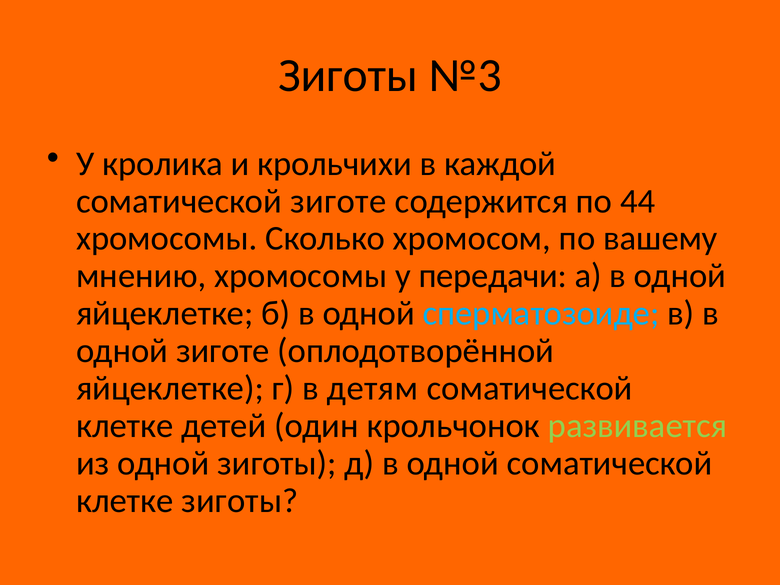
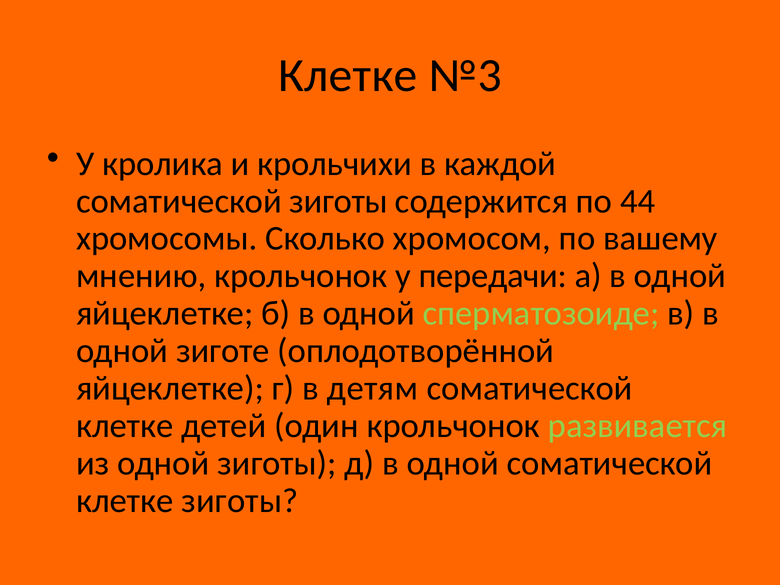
Зиготы at (348, 76): Зиготы -> Клетке
соматической зиготе: зиготе -> зиготы
мнению хромосомы: хромосомы -> крольчонок
сперматозоиде colour: light blue -> light green
